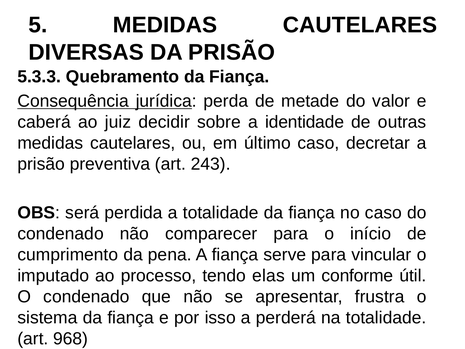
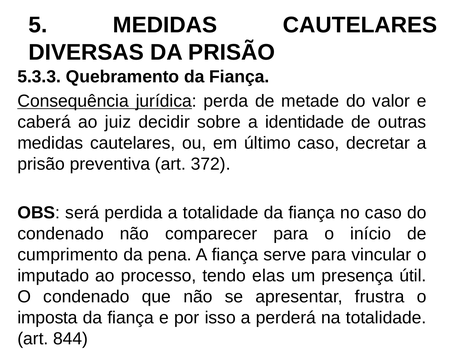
243: 243 -> 372
conforme: conforme -> presença
sistema: sistema -> imposta
968: 968 -> 844
